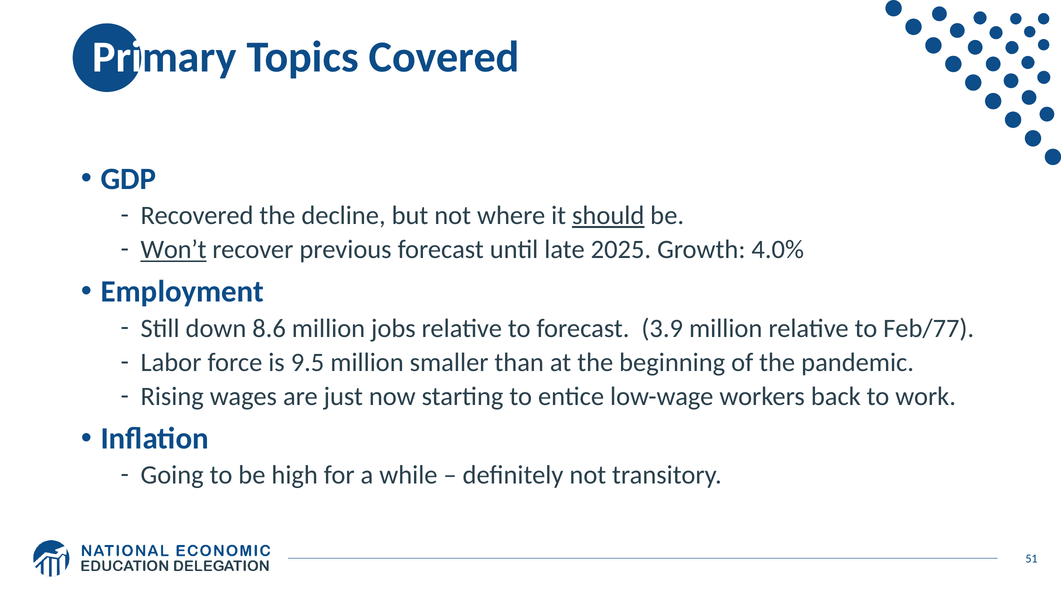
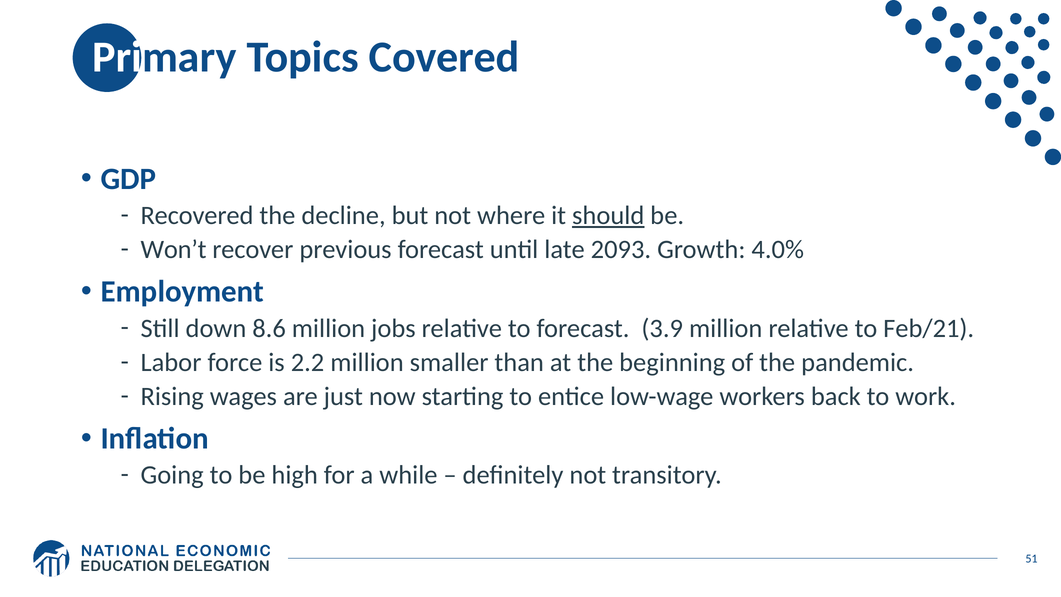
Won’t underline: present -> none
2025: 2025 -> 2093
Feb/77: Feb/77 -> Feb/21
9.5: 9.5 -> 2.2
